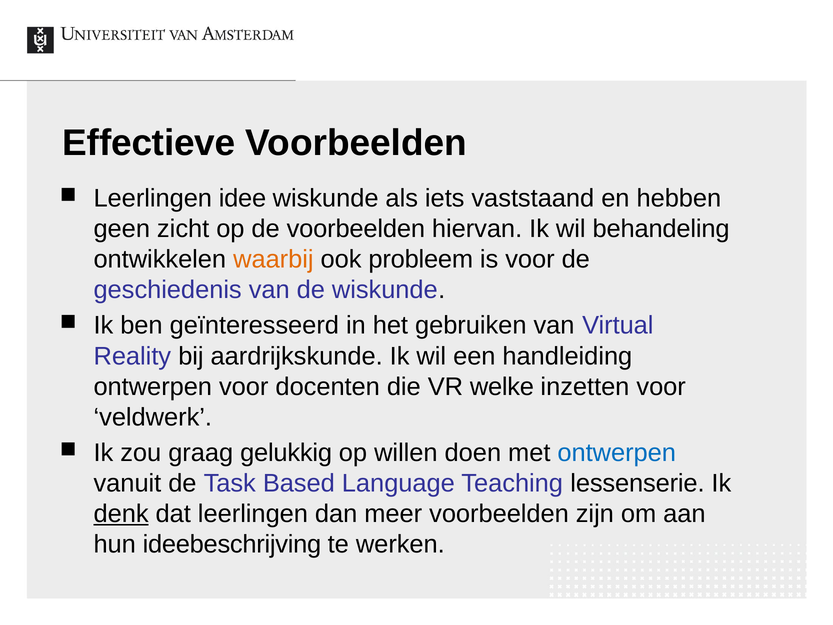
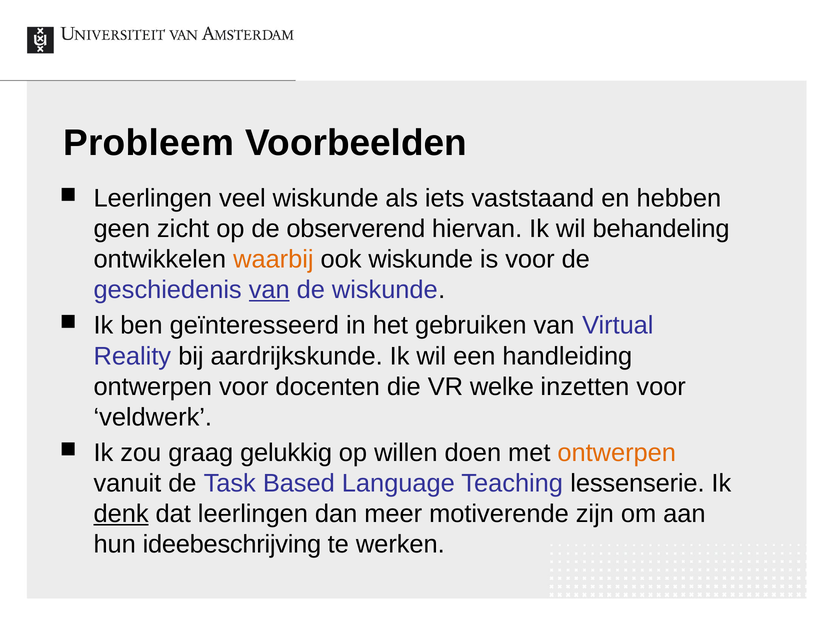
Effectieve: Effectieve -> Probleem
idee: idee -> veel
de voorbeelden: voorbeelden -> observerend
ook probleem: probleem -> wiskunde
van at (269, 290) underline: none -> present
ontwerpen at (617, 453) colour: blue -> orange
meer voorbeelden: voorbeelden -> motiverende
